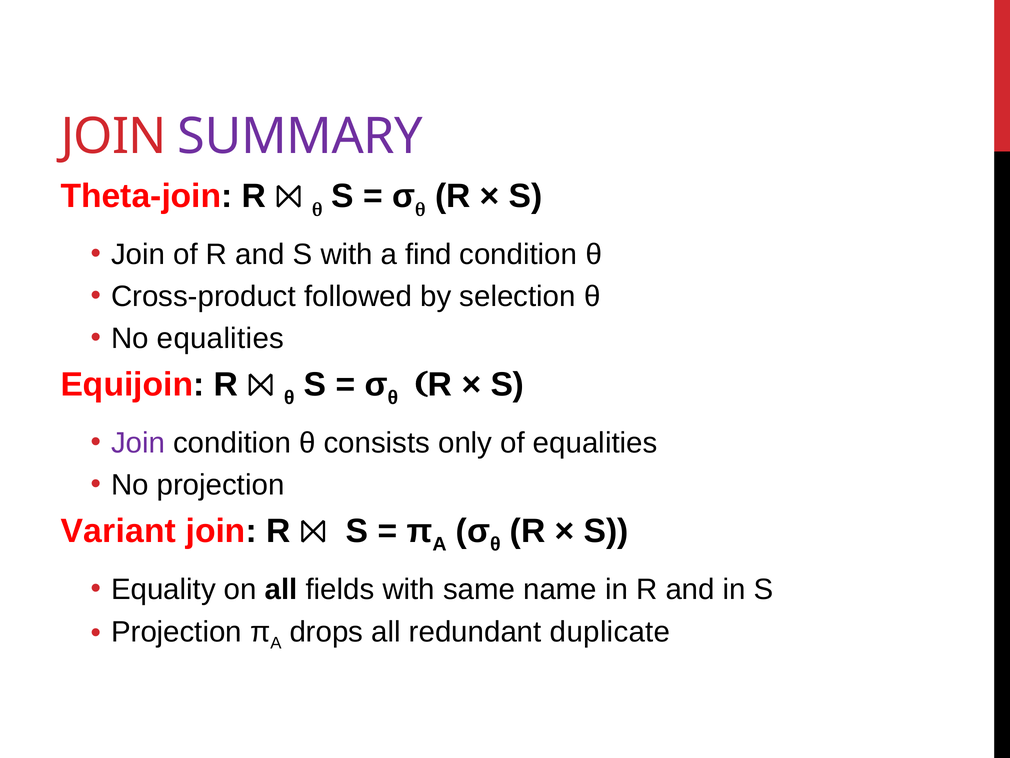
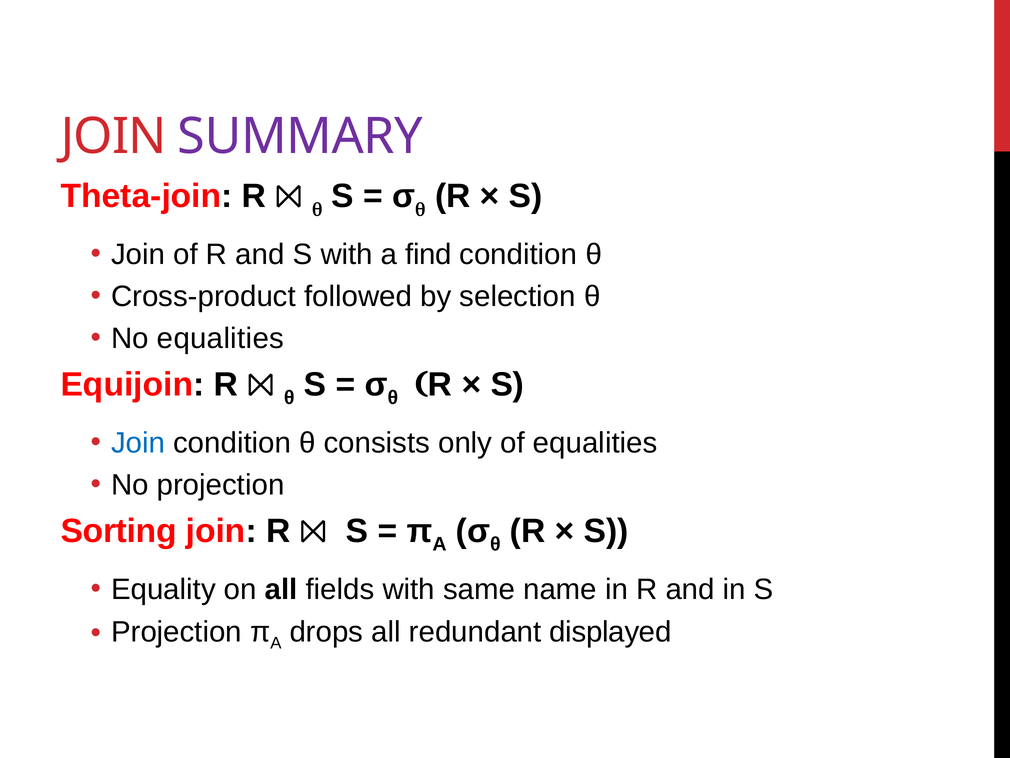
Join at (138, 443) colour: purple -> blue
Variant: Variant -> Sorting
duplicate: duplicate -> displayed
